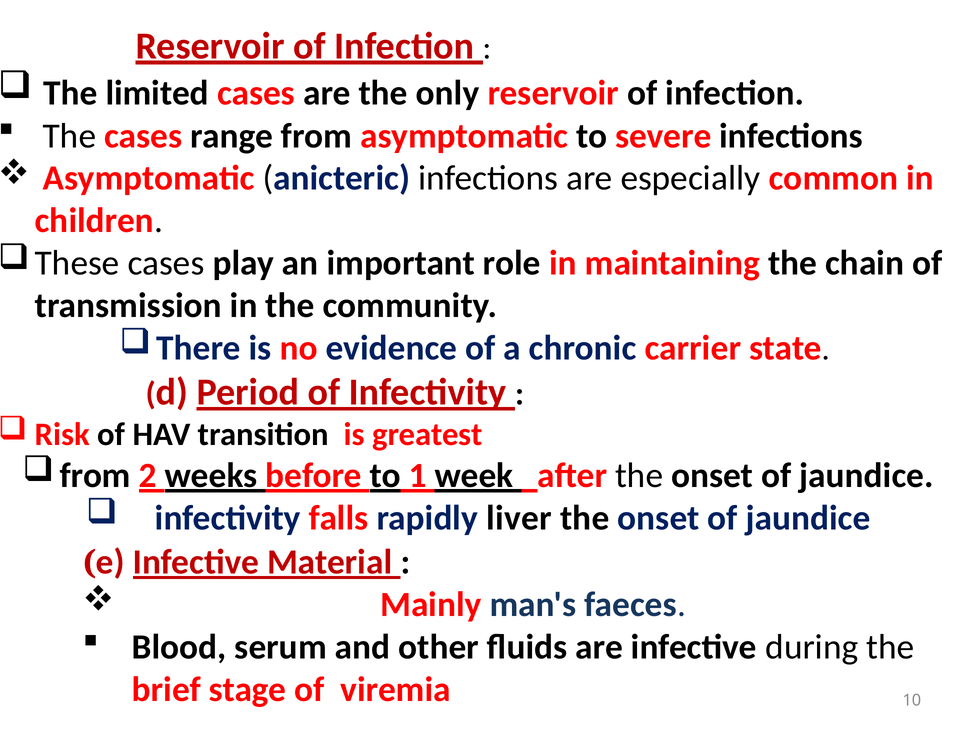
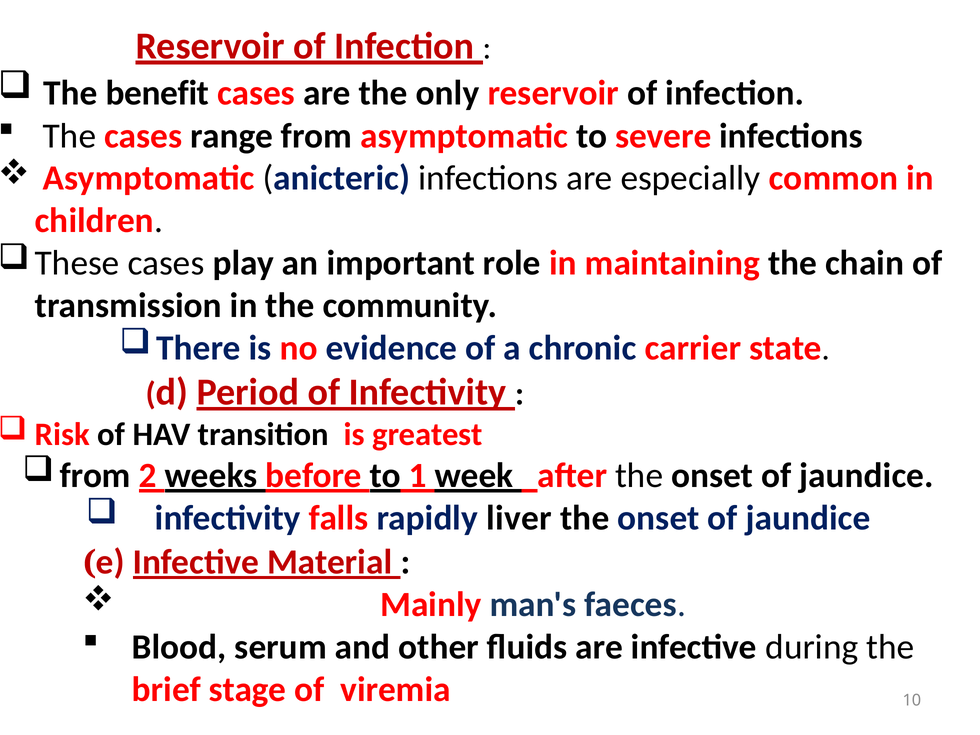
limited: limited -> benefit
